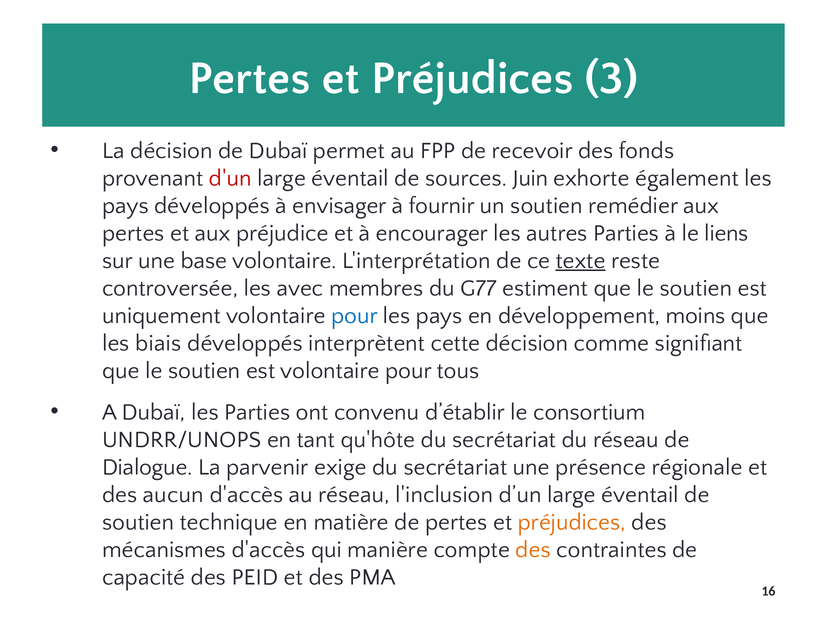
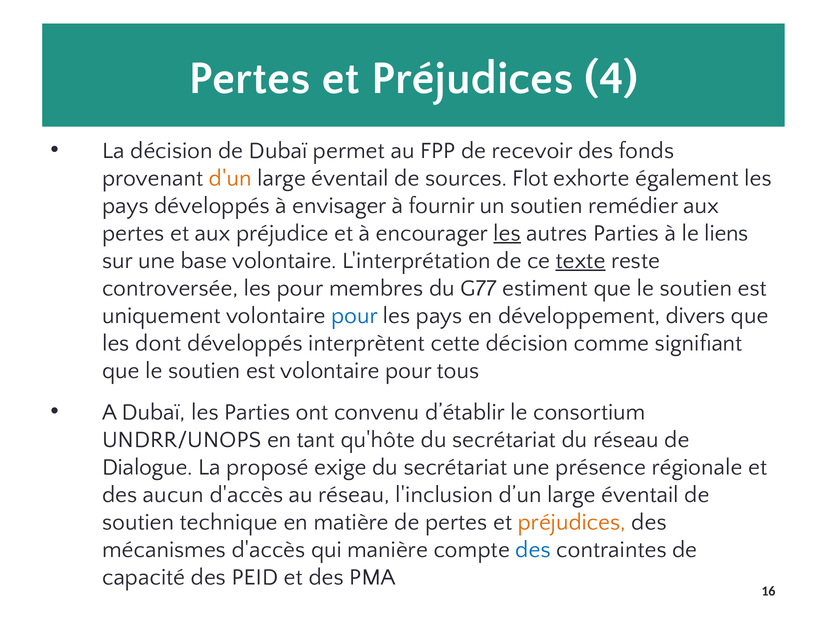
3: 3 -> 4
d'un colour: red -> orange
Juin: Juin -> Flot
les at (507, 233) underline: none -> present
les avec: avec -> pour
moins: moins -> divers
biais: biais -> dont
parvenir: parvenir -> proposé
des at (533, 549) colour: orange -> blue
